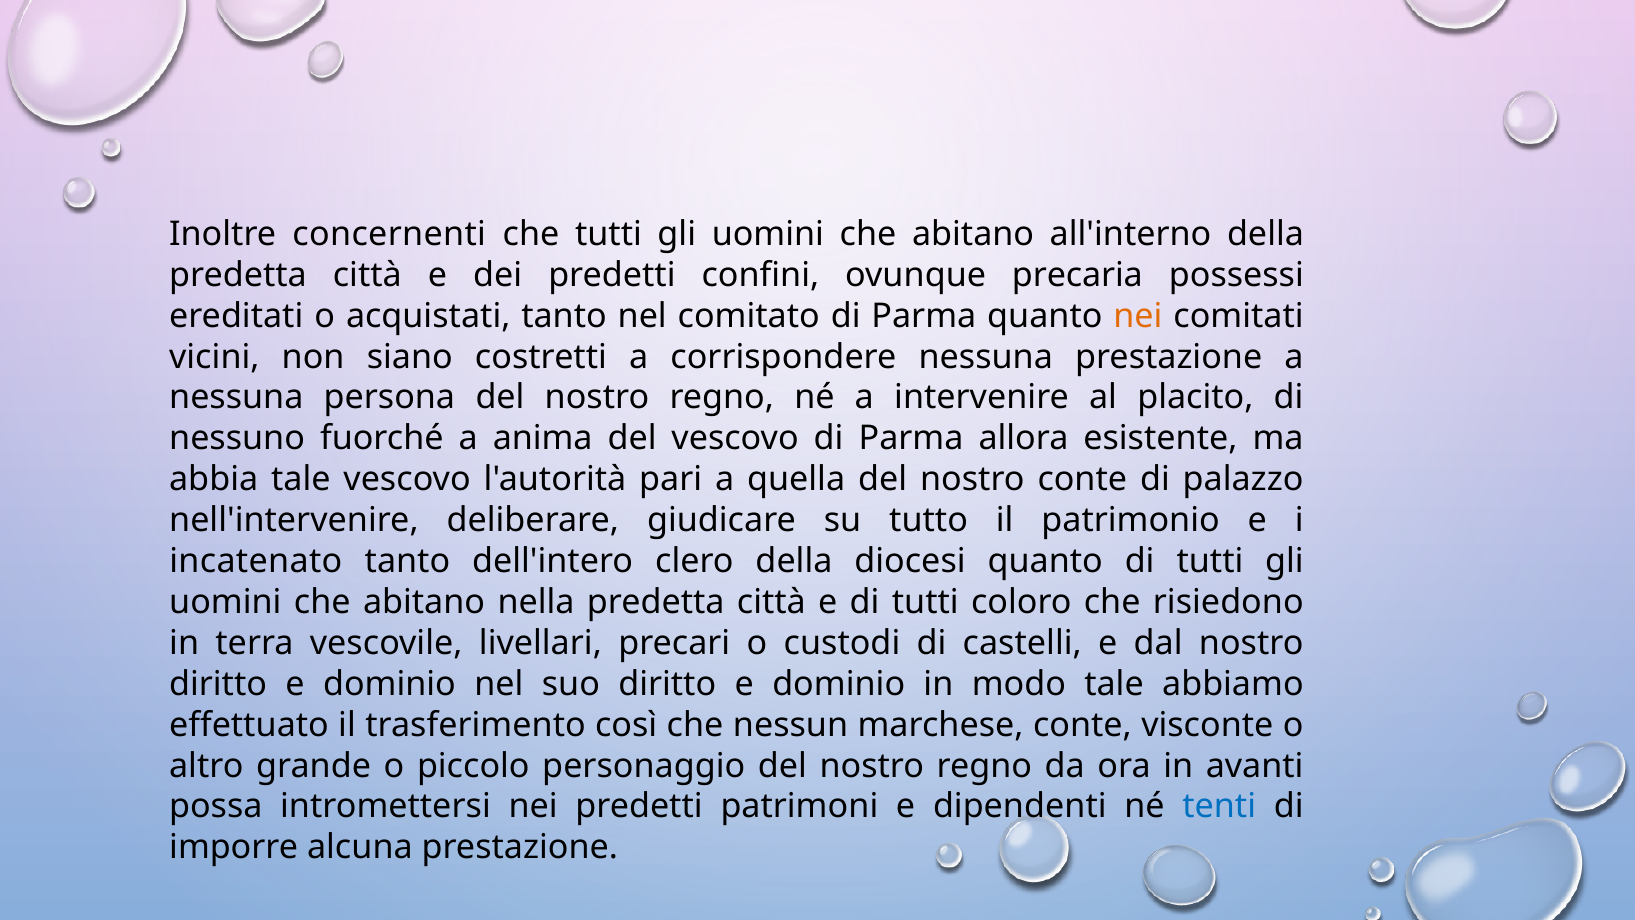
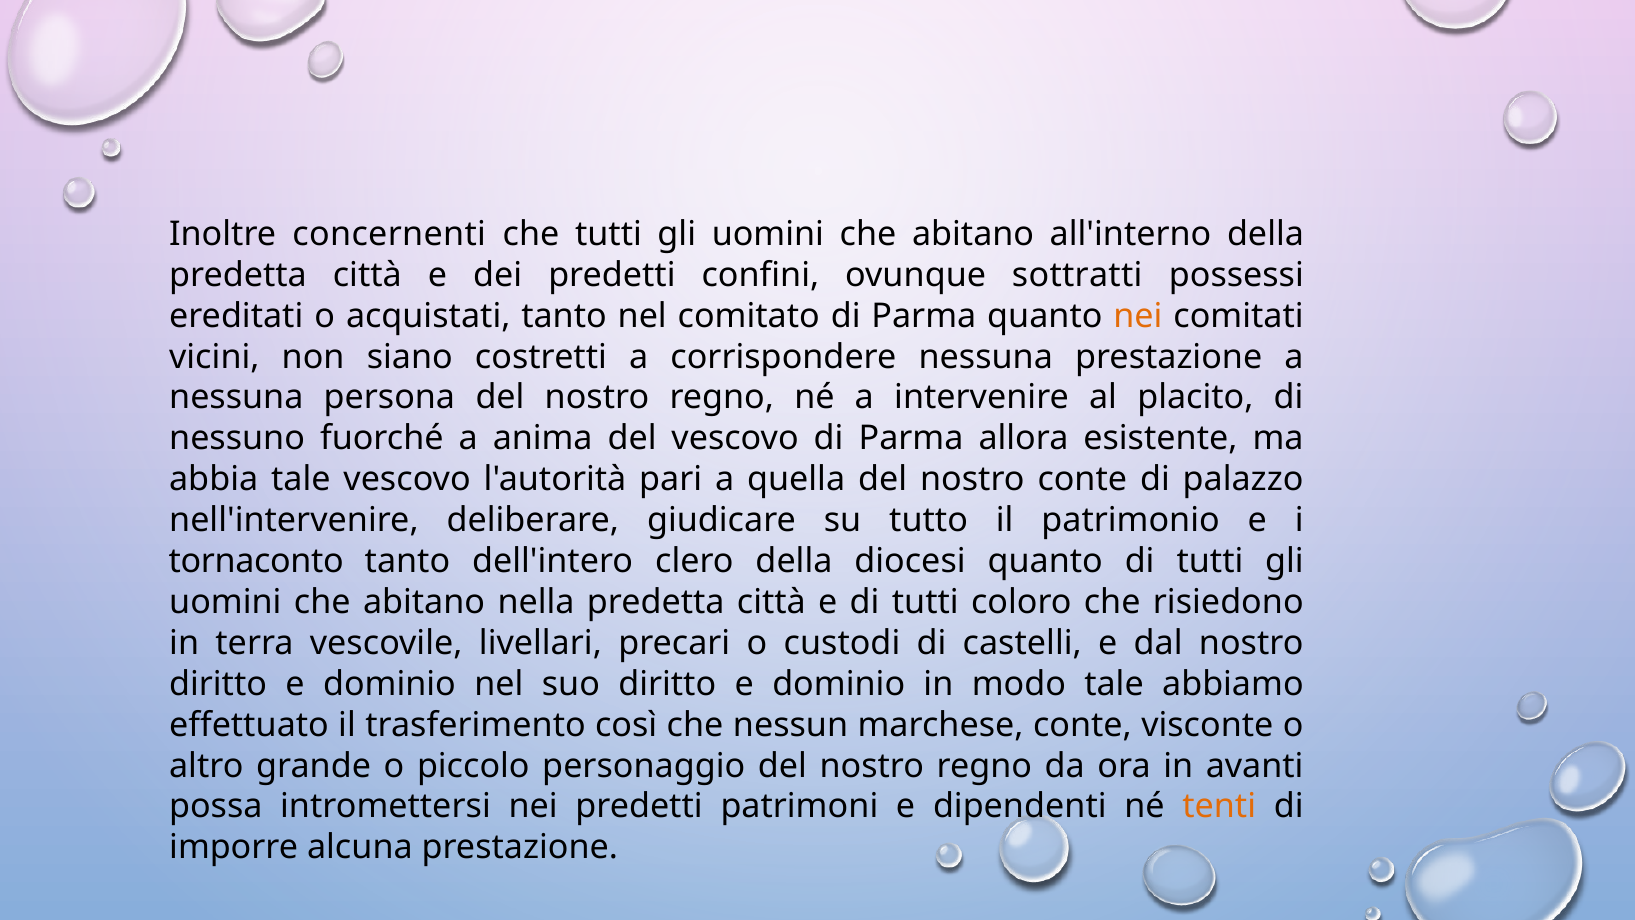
precaria: precaria -> sottratti
incatenato: incatenato -> tornaconto
tenti colour: blue -> orange
